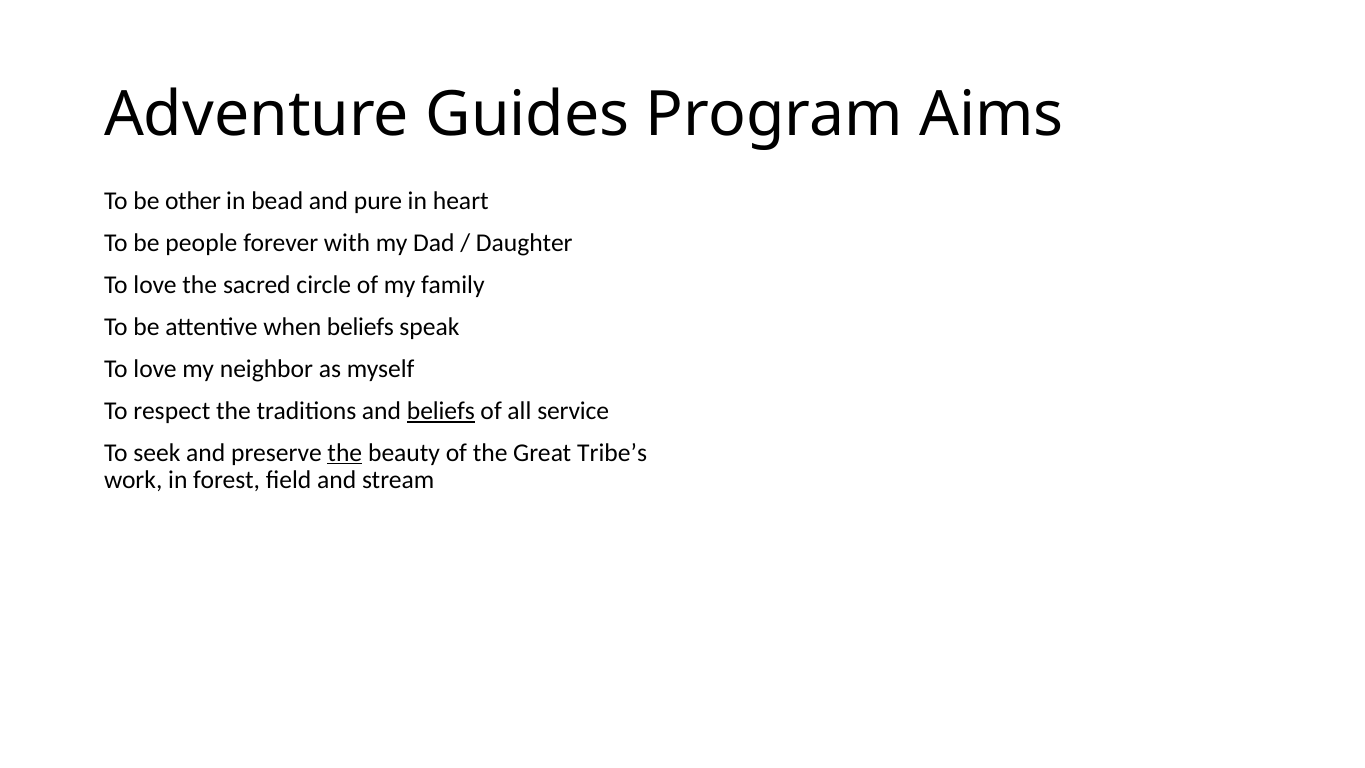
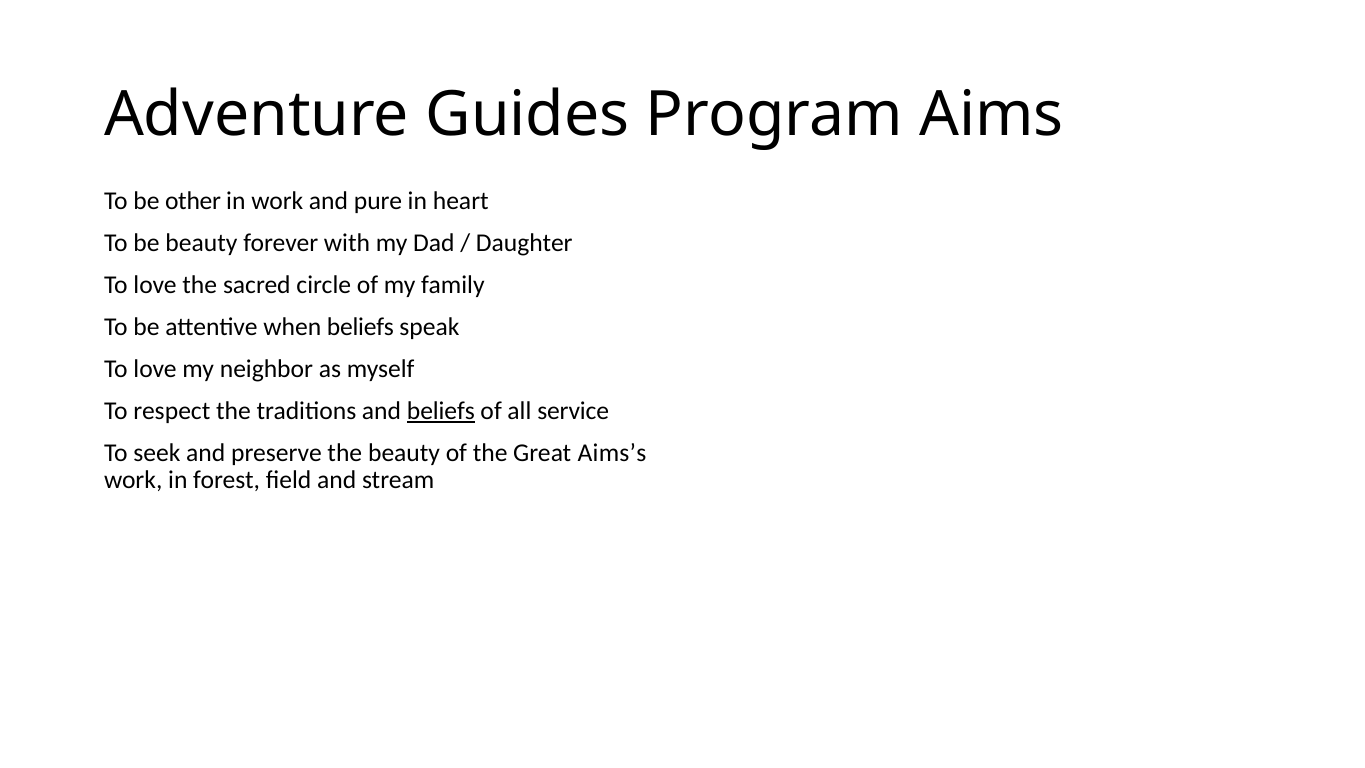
in bead: bead -> work
be people: people -> beauty
the at (345, 453) underline: present -> none
Tribe’s: Tribe’s -> Aims’s
